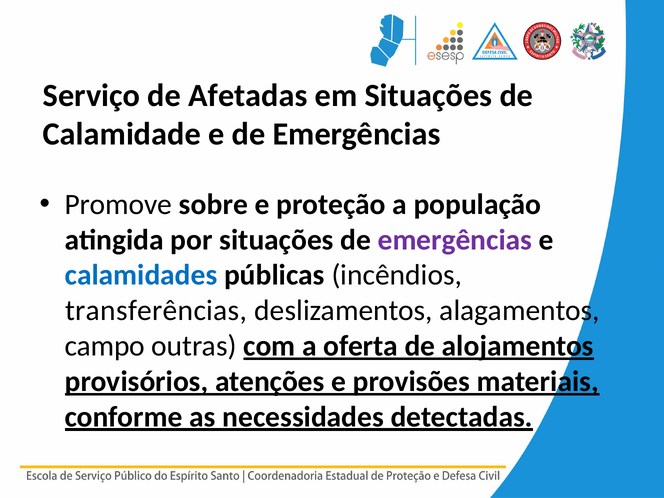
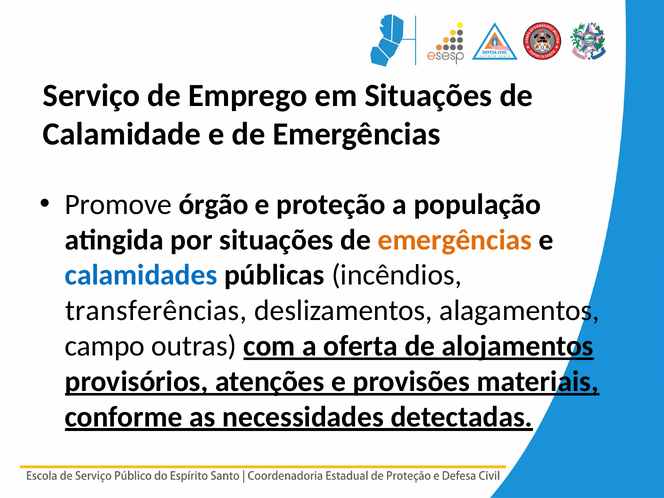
Afetadas: Afetadas -> Emprego
sobre: sobre -> órgão
emergências at (455, 240) colour: purple -> orange
